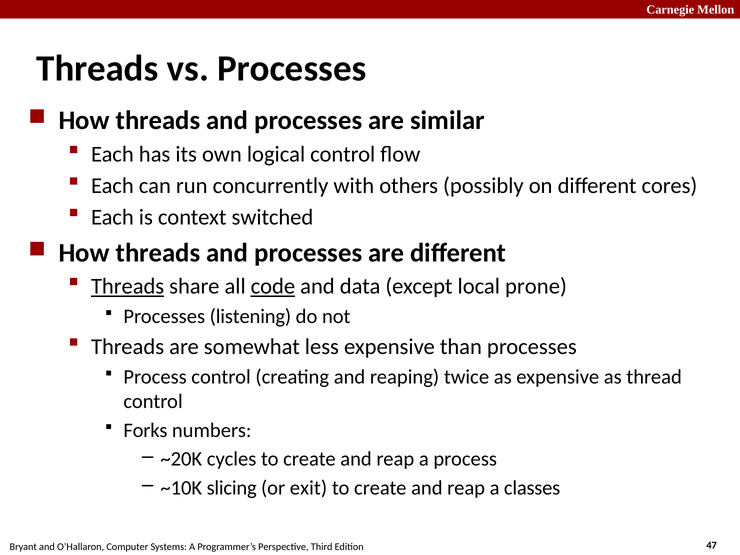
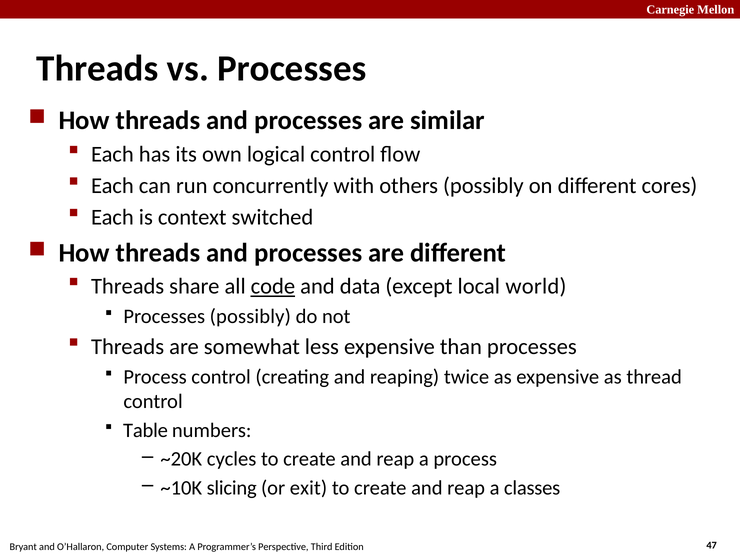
Threads at (128, 287) underline: present -> none
prone: prone -> world
Processes listening: listening -> possibly
Forks: Forks -> Table
